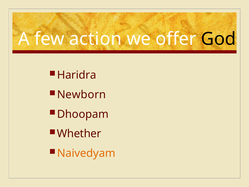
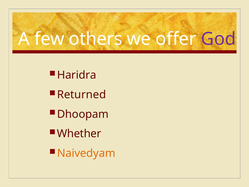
action: action -> others
God colour: black -> purple
Newborn: Newborn -> Returned
